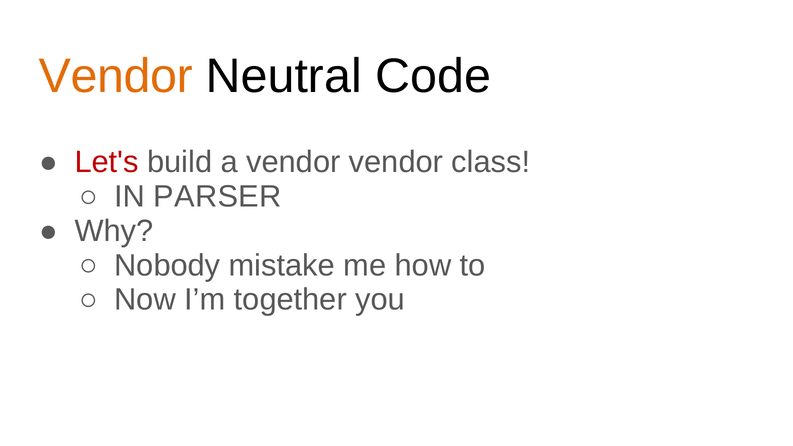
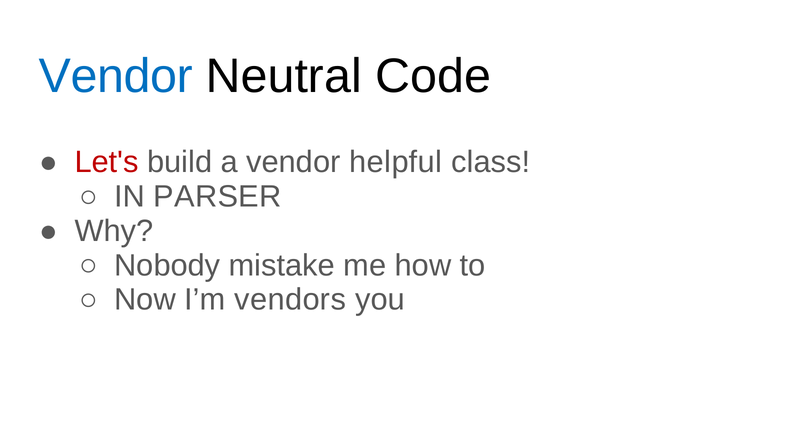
Vendor at (116, 76) colour: orange -> blue
vendor vendor: vendor -> helpful
together: together -> vendors
